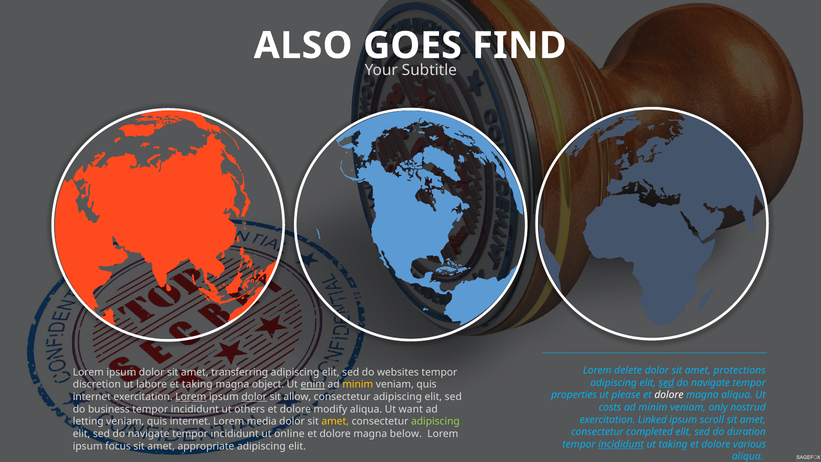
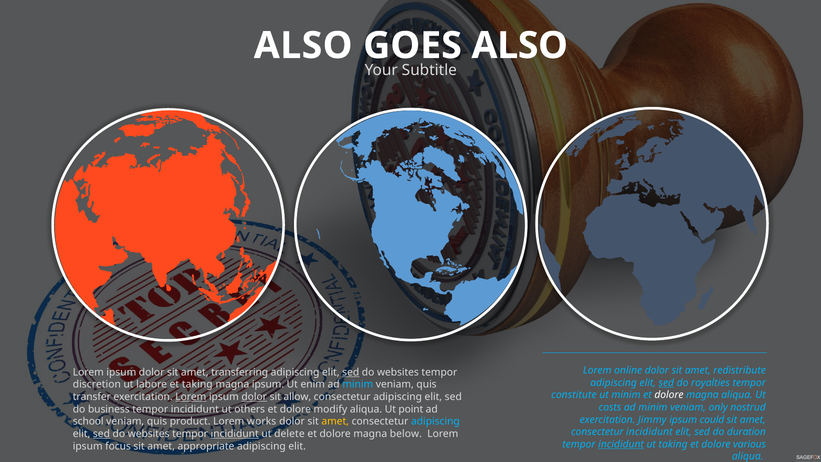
FIND at (519, 46): FIND -> ALSO
delete: delete -> online
protections: protections -> redistribute
sed at (351, 372) underline: none -> present
navigate at (711, 383): navigate -> royalties
magna object: object -> ipsum
enim underline: present -> none
minim at (358, 384) colour: yellow -> light blue
properties: properties -> constitute
ut please: please -> minim
internet at (92, 397): internet -> transfer
want: want -> point
Linked: Linked -> Jimmy
scroll: scroll -> could
letting: letting -> school
internet at (190, 421): internet -> product
media: media -> works
adipiscing at (435, 421) colour: light green -> light blue
consectetur completed: completed -> incididunt
sed at (101, 434) underline: none -> present
navigate at (149, 434): navigate -> websites
incididunt at (235, 434) underline: none -> present
online: online -> delete
